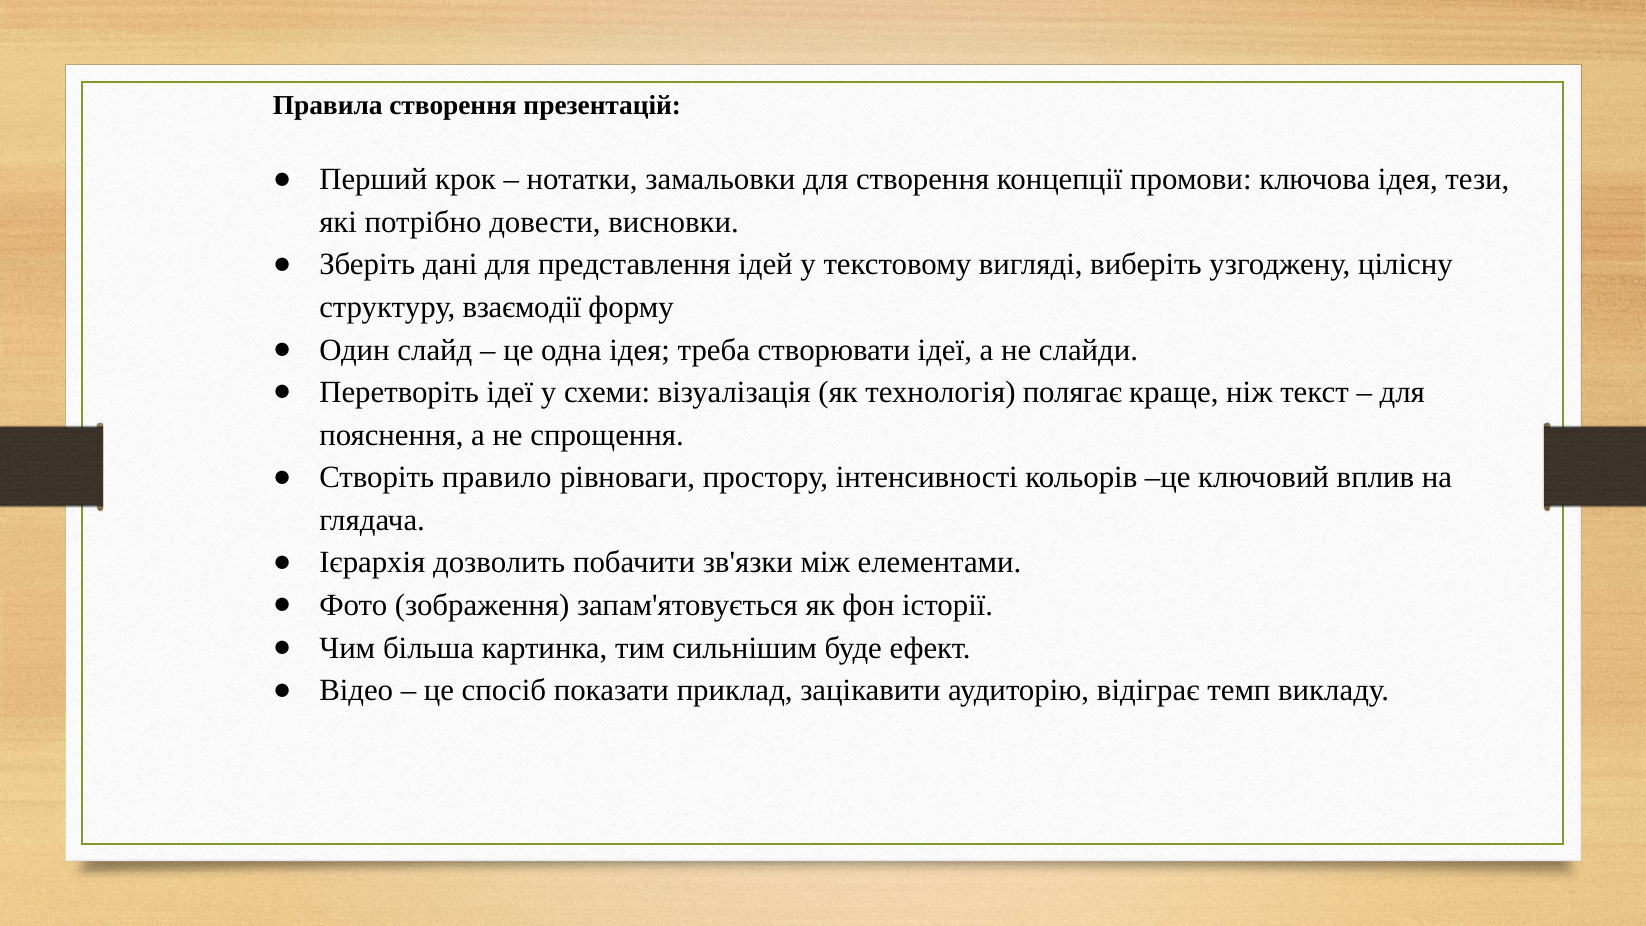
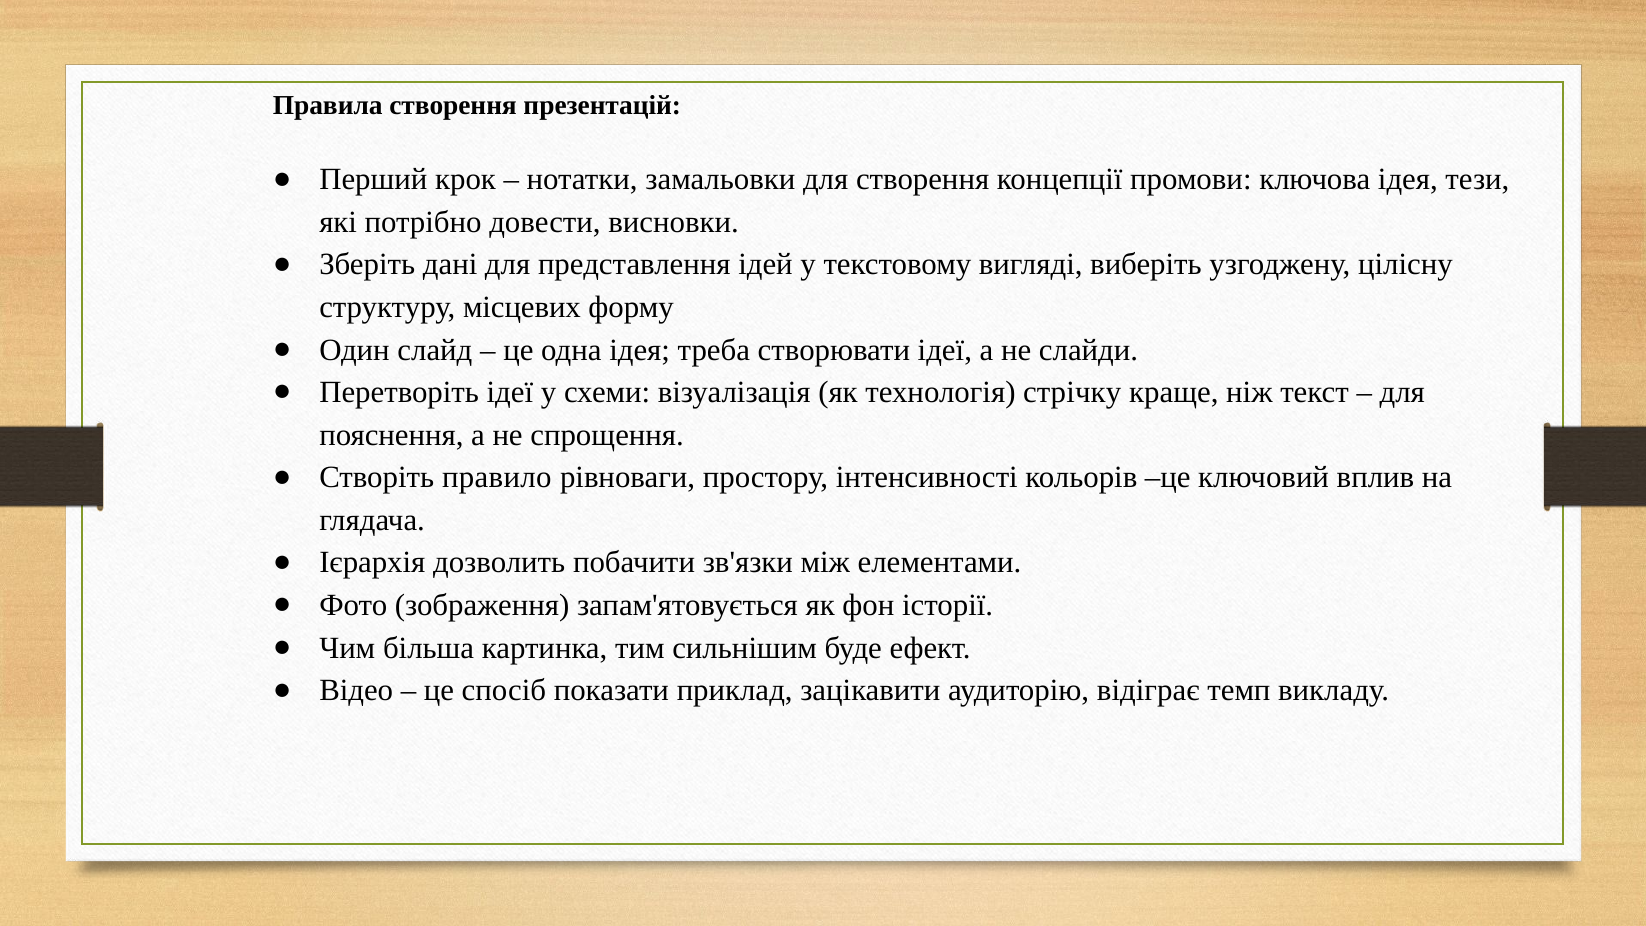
взаємодії: взаємодії -> місцевих
полягає: полягає -> стрічку
